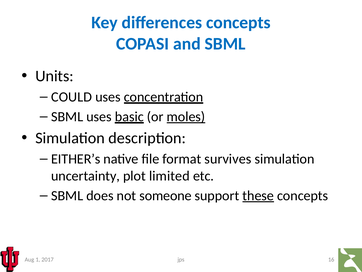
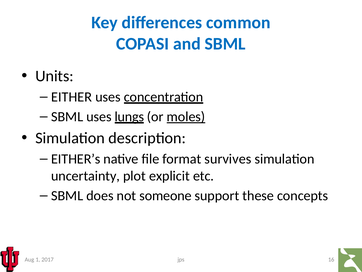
differences concepts: concepts -> common
COULD: COULD -> EITHER
basic: basic -> lungs
limited: limited -> explicit
these underline: present -> none
